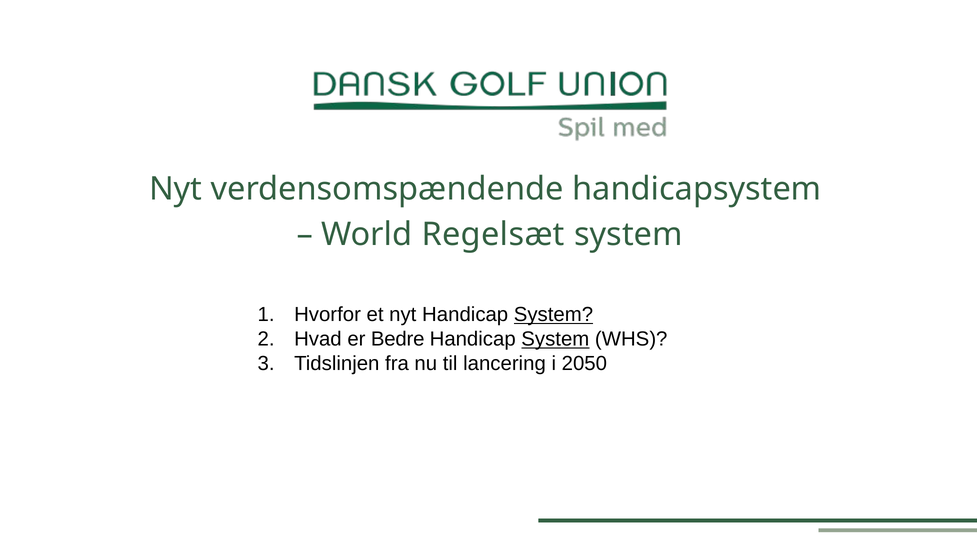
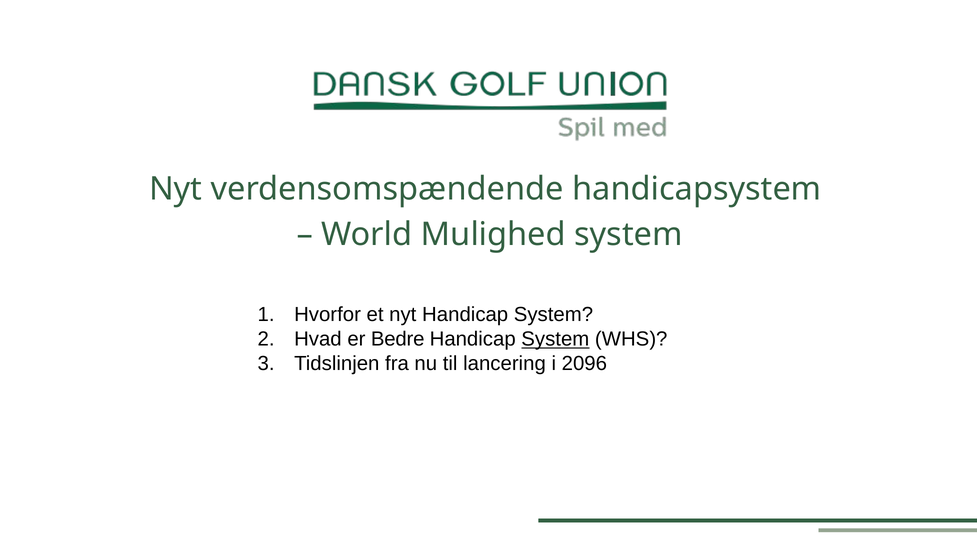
Regelsæt: Regelsæt -> Mulighed
System at (553, 314) underline: present -> none
2050: 2050 -> 2096
